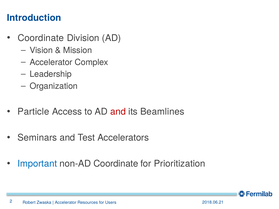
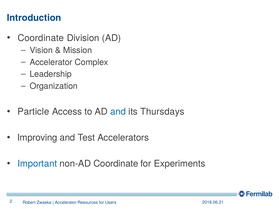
and at (118, 112) colour: red -> blue
Beamlines: Beamlines -> Thursdays
Seminars: Seminars -> Improving
Prioritization: Prioritization -> Experiments
